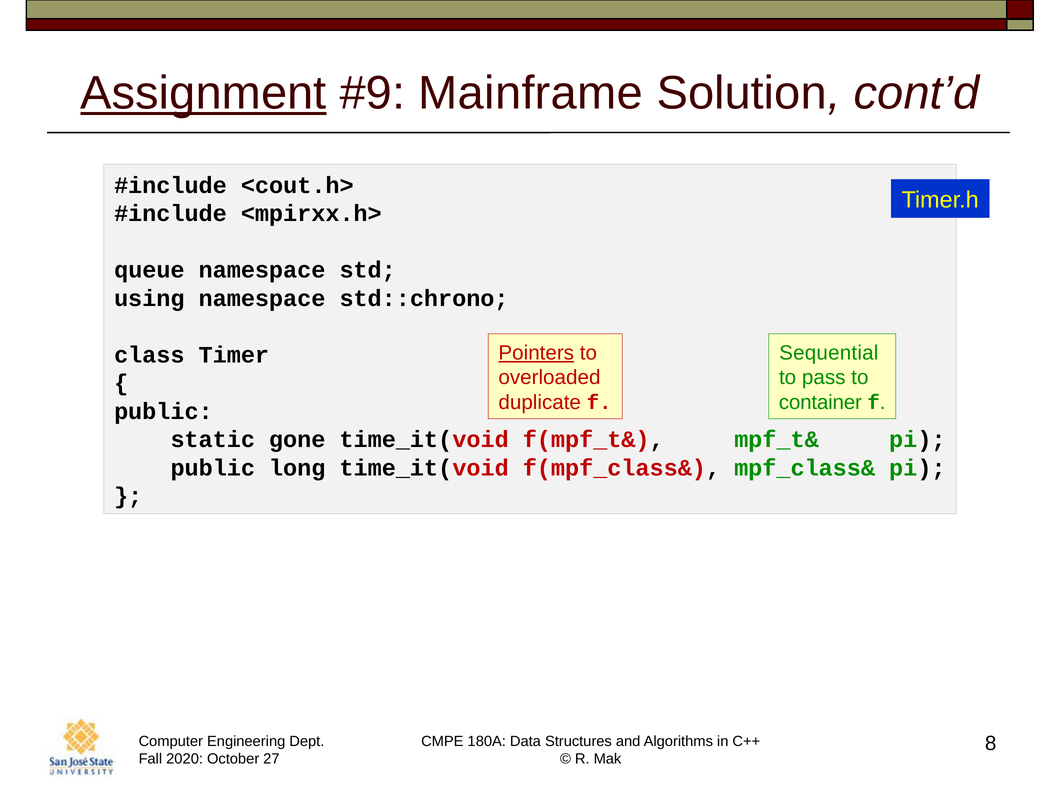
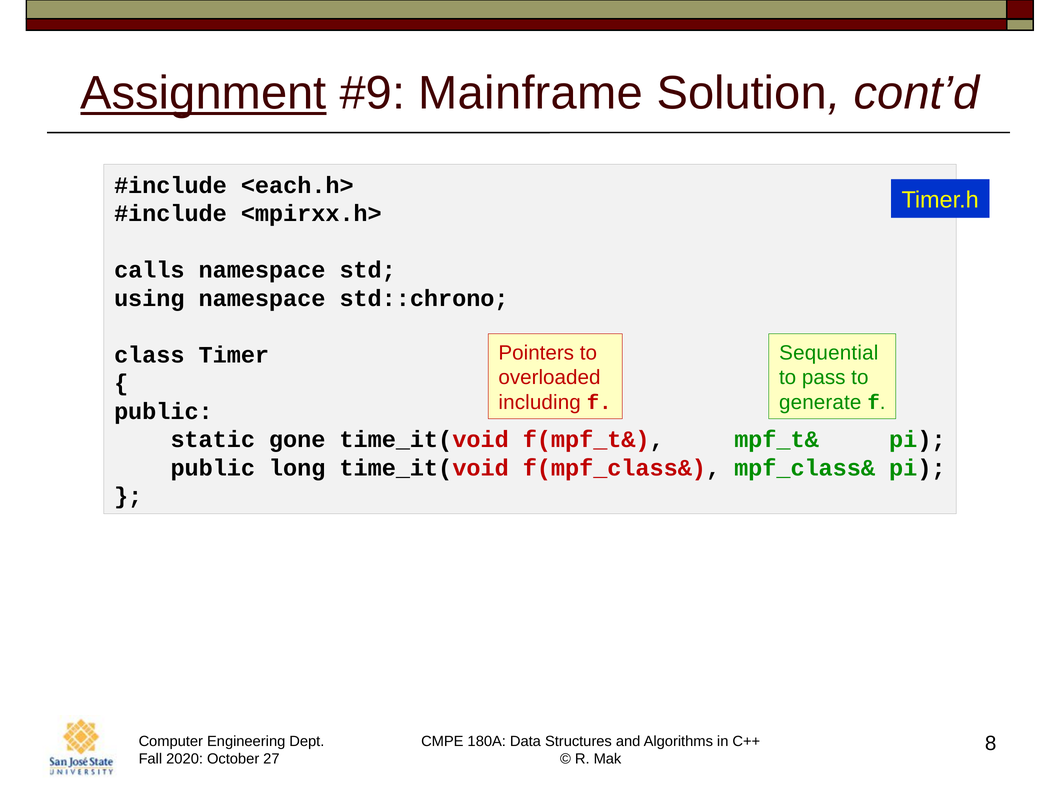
<cout.h>: <cout.h> -> <each.h>
queue: queue -> calls
Pointers underline: present -> none
duplicate: duplicate -> including
container: container -> generate
